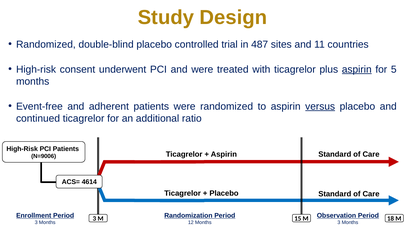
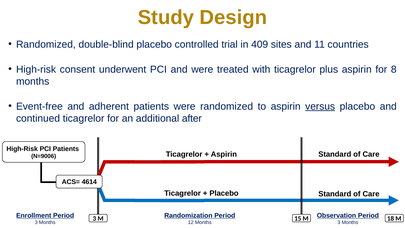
487: 487 -> 409
aspirin at (357, 69) underline: present -> none
5: 5 -> 8
ratio: ratio -> after
